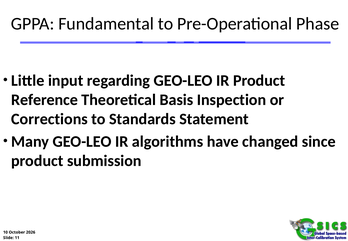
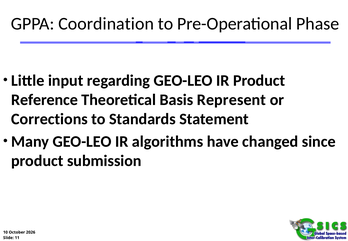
Fundamental: Fundamental -> Coordination
Inspection: Inspection -> Represent
